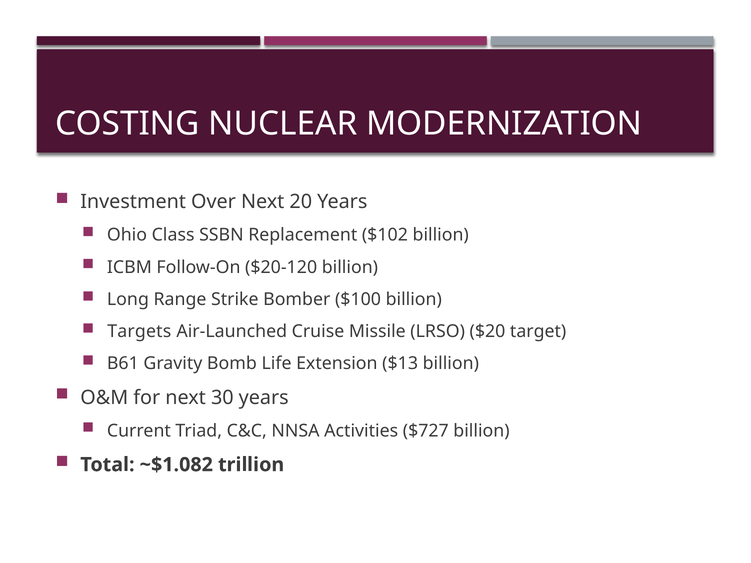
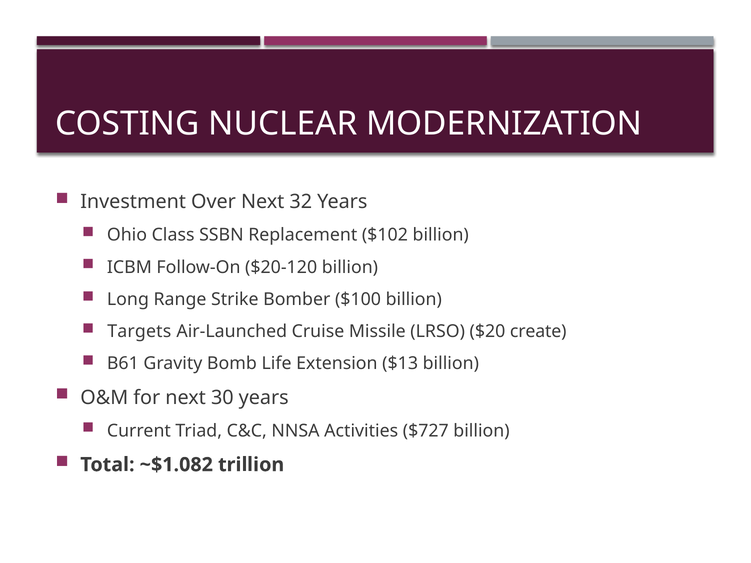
20: 20 -> 32
target: target -> create
